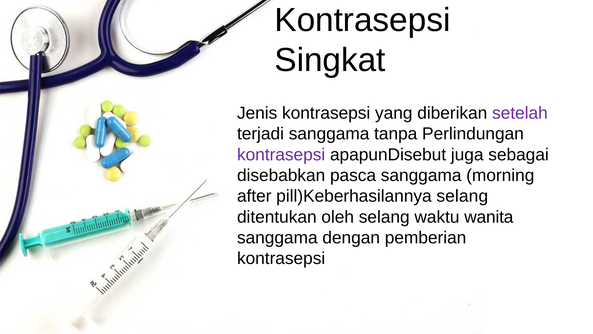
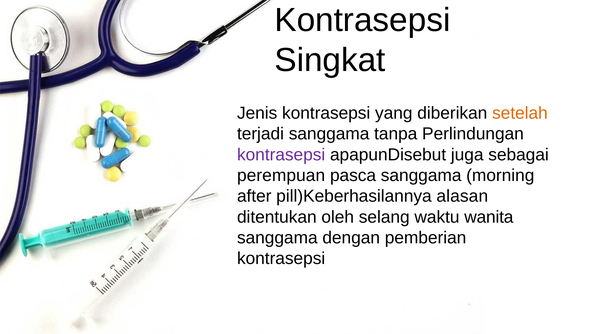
setelah colour: purple -> orange
disebabkan: disebabkan -> perempuan
pill)Keberhasilannya selang: selang -> alasan
